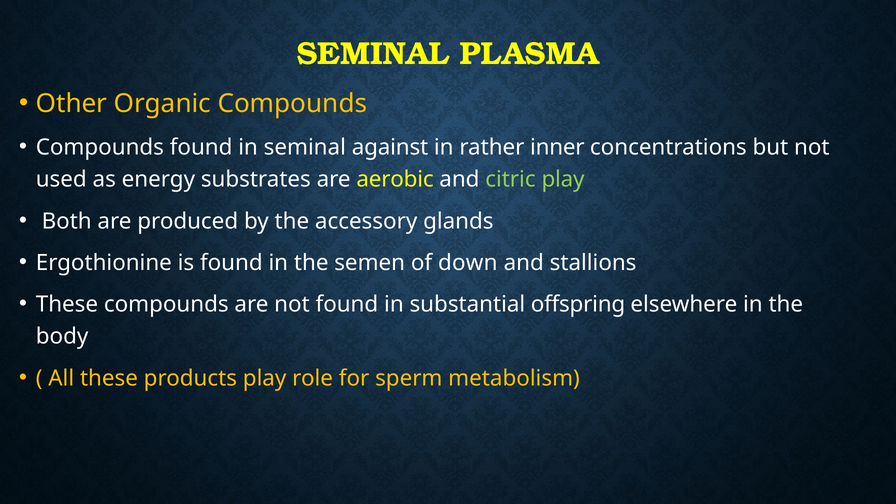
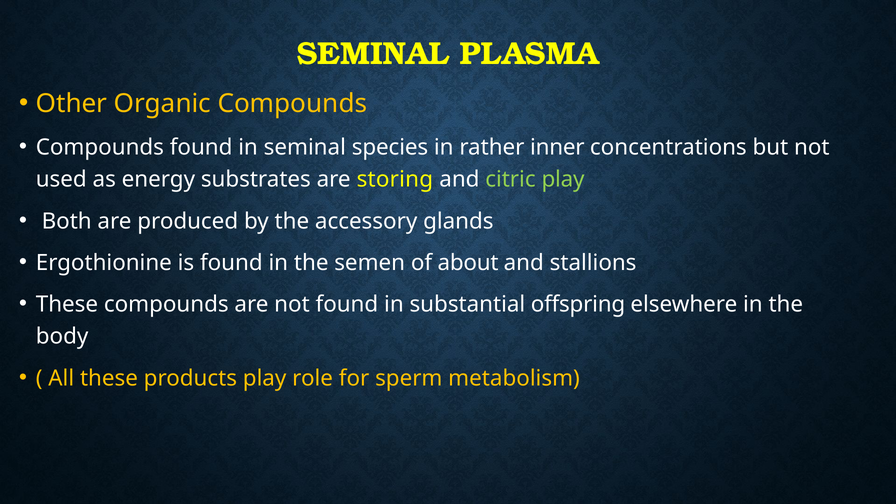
against: against -> species
aerobic: aerobic -> storing
down: down -> about
